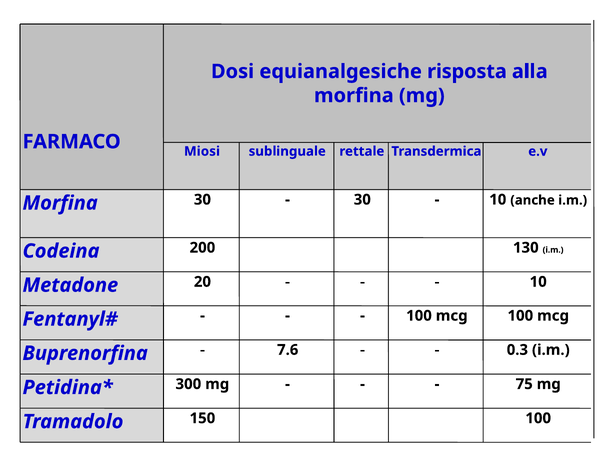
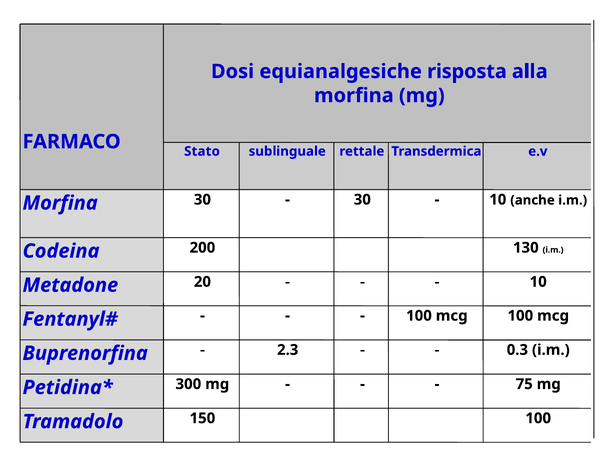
Miosi: Miosi -> Stato
7.6: 7.6 -> 2.3
